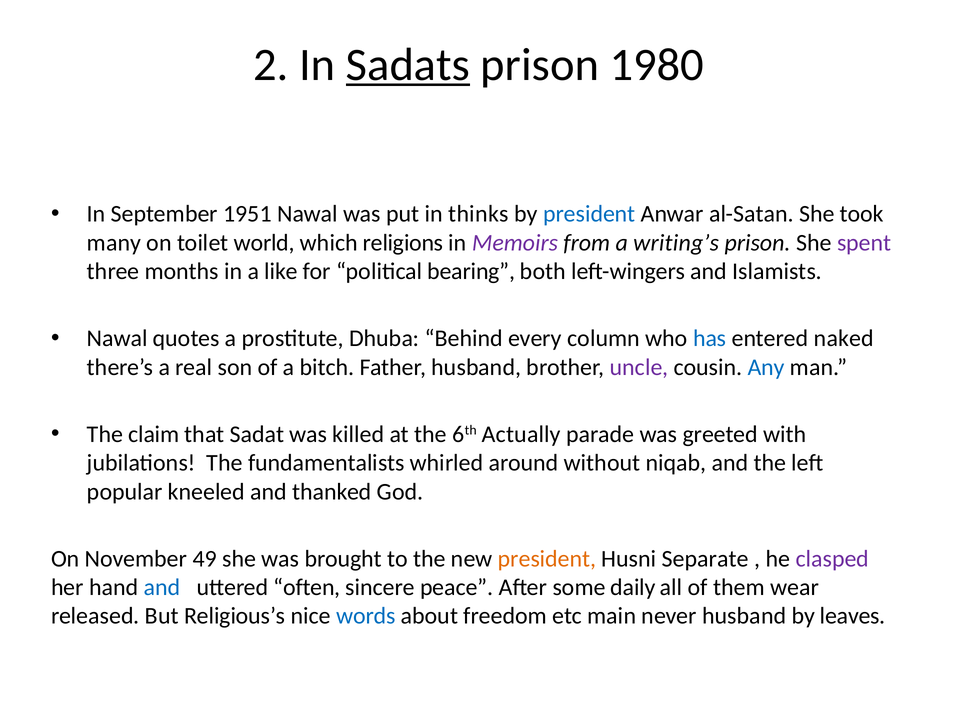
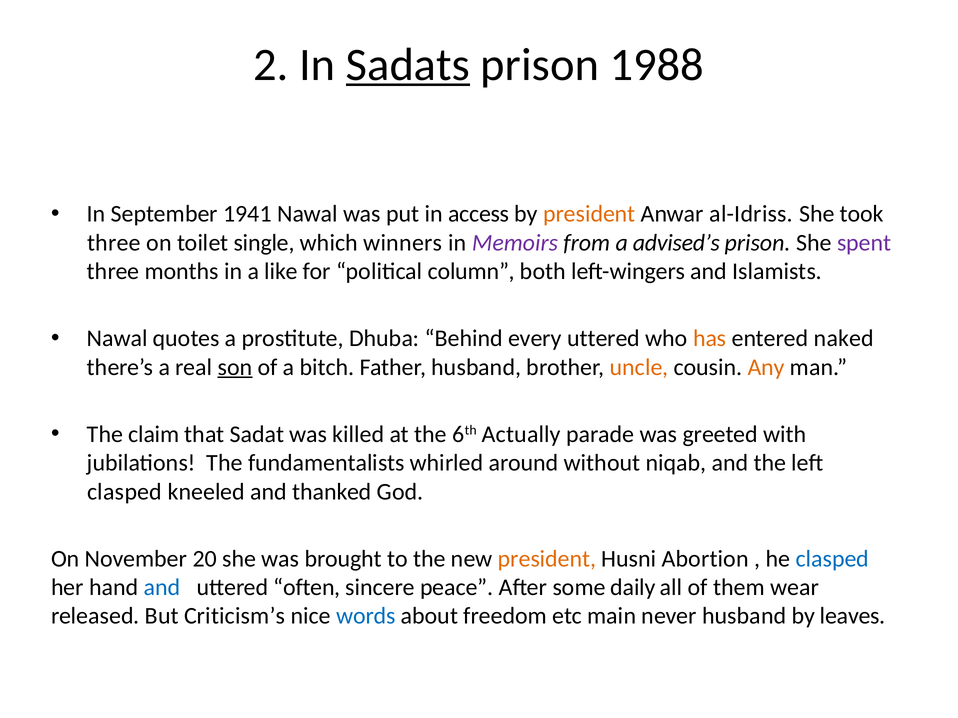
1980: 1980 -> 1988
1951: 1951 -> 1941
thinks: thinks -> access
president at (589, 214) colour: blue -> orange
al-Satan: al-Satan -> al-Idriss
many at (114, 243): many -> three
world: world -> single
religions: religions -> winners
writing’s: writing’s -> advised’s
bearing: bearing -> column
every column: column -> uttered
has colour: blue -> orange
son underline: none -> present
uncle colour: purple -> orange
Any colour: blue -> orange
popular at (125, 492): popular -> clasped
49: 49 -> 20
Separate: Separate -> Abortion
clasped at (832, 559) colour: purple -> blue
Religious’s: Religious’s -> Criticism’s
